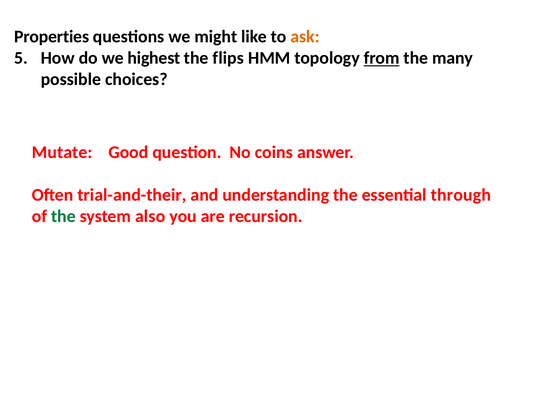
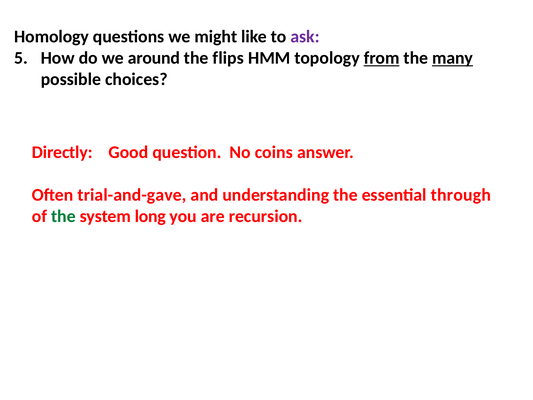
Properties: Properties -> Homology
ask colour: orange -> purple
highest: highest -> around
many underline: none -> present
Mutate: Mutate -> Directly
trial-and-their: trial-and-their -> trial-and-gave
also: also -> long
